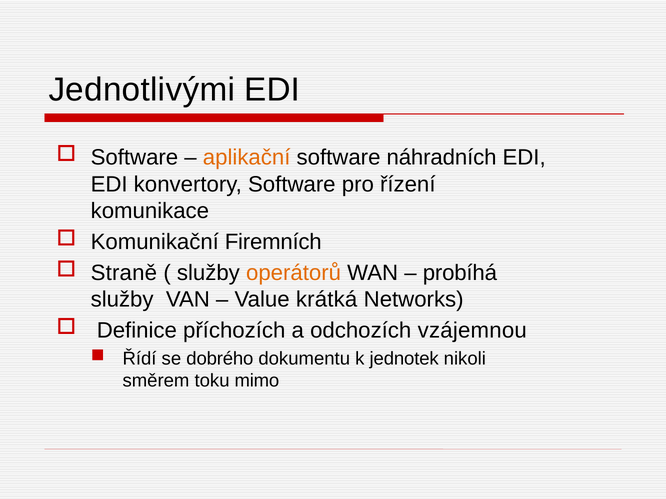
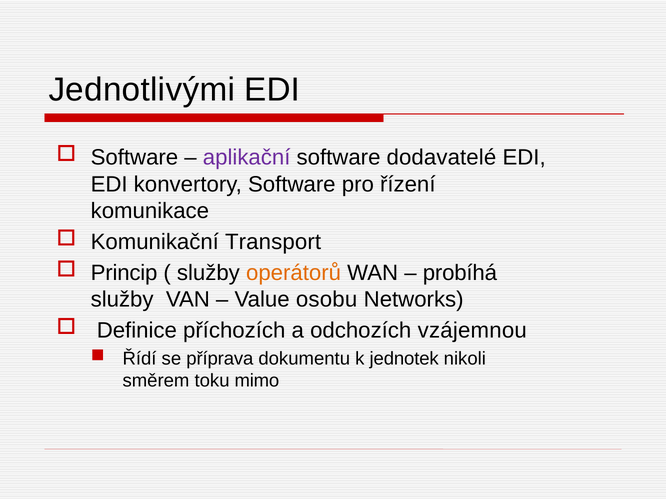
aplikační colour: orange -> purple
náhradních: náhradních -> dodavatelé
Firemních: Firemních -> Transport
Straně: Straně -> Princip
krátká: krátká -> osobu
dobrého: dobrého -> příprava
